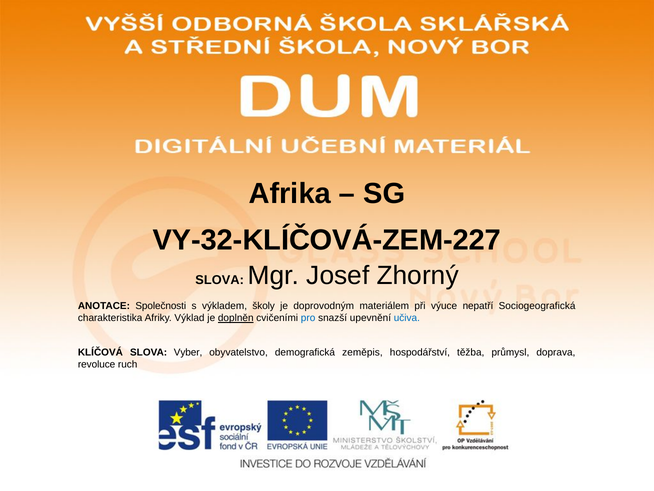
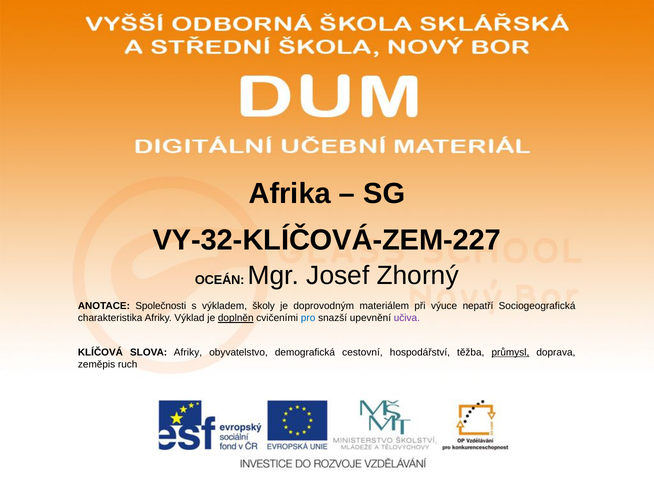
SLOVA at (220, 280): SLOVA -> OCEÁN
učiva colour: blue -> purple
SLOVA Vyber: Vyber -> Afriky
zeměpis: zeměpis -> cestovní
průmysl underline: none -> present
revoluce: revoluce -> zeměpis
